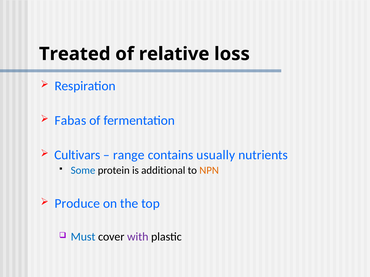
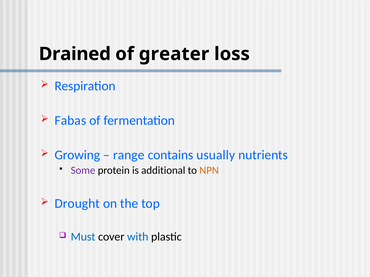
Treated: Treated -> Drained
relative: relative -> greater
Cultivars: Cultivars -> Growing
Some colour: blue -> purple
Produce: Produce -> Drought
with colour: purple -> blue
